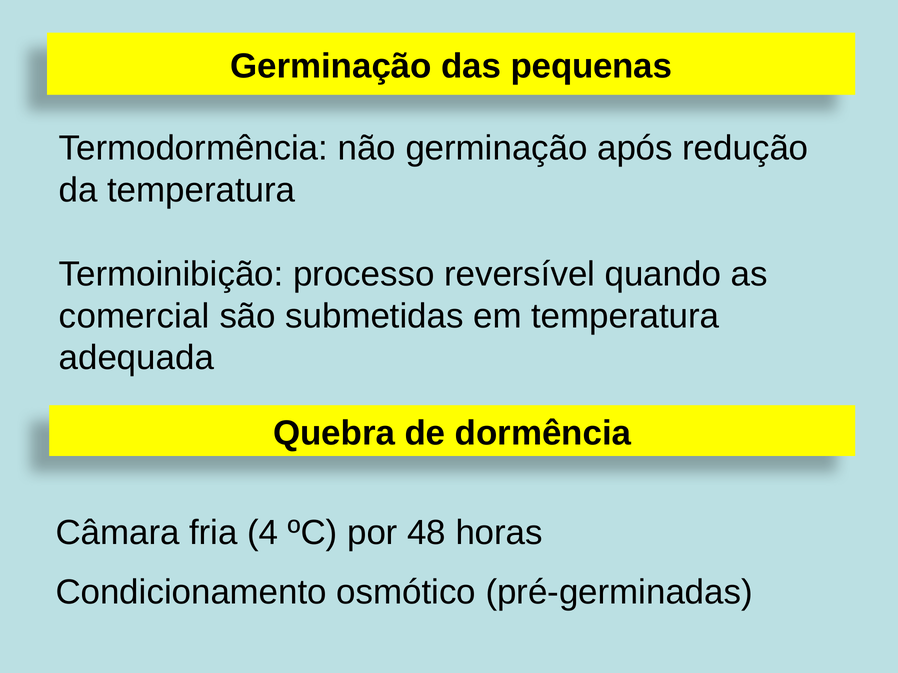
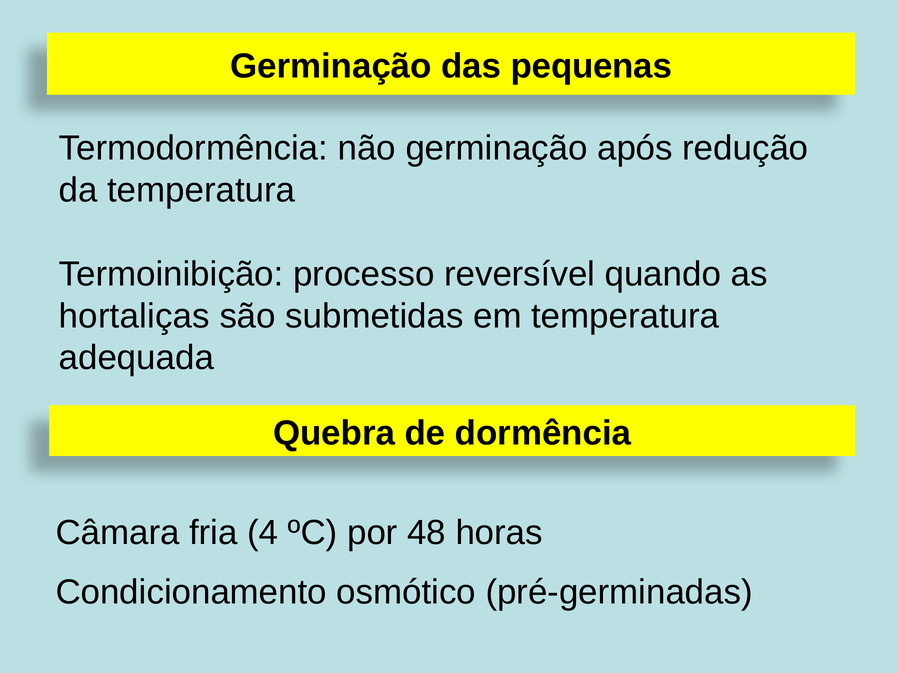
comercial: comercial -> hortaliças
